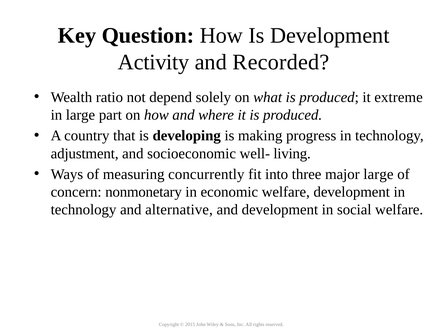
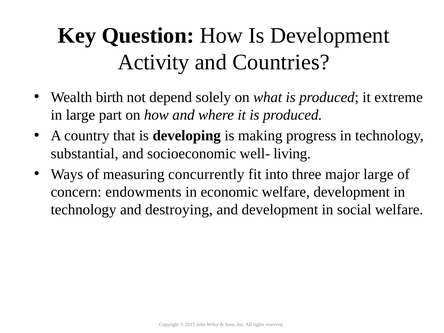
Recorded: Recorded -> Countries
ratio: ratio -> birth
adjustment: adjustment -> substantial
nonmonetary: nonmonetary -> endowments
alternative: alternative -> destroying
